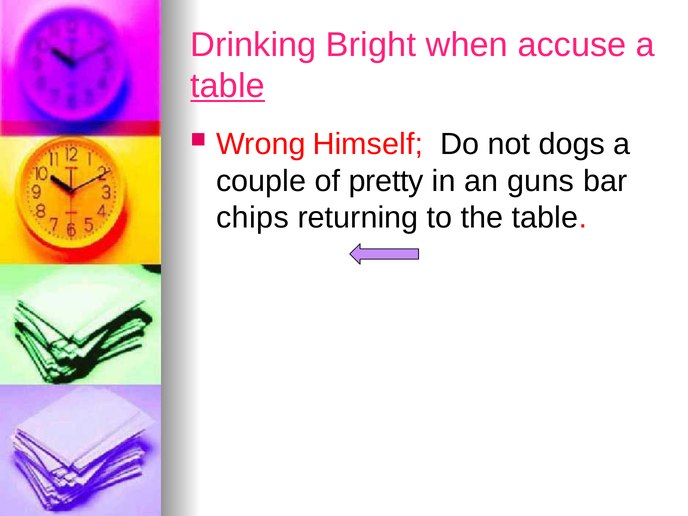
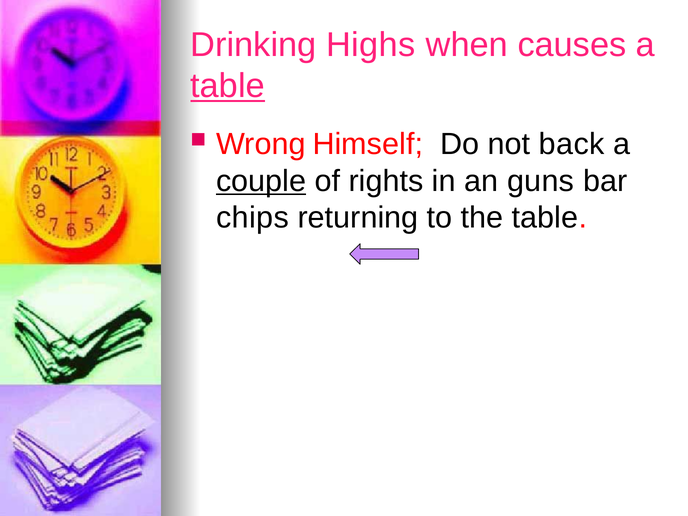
Bright: Bright -> Highs
accuse: accuse -> causes
dogs: dogs -> back
couple underline: none -> present
pretty: pretty -> rights
